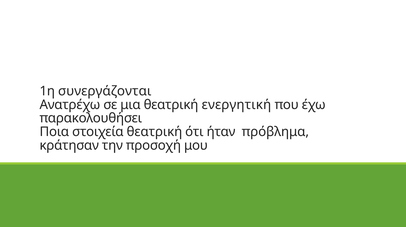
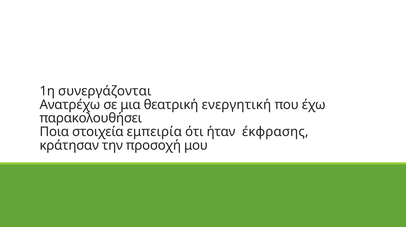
στοιχεία θεατρική: θεατρική -> εμπειρία
πρόβλημα: πρόβλημα -> έκφρασης
